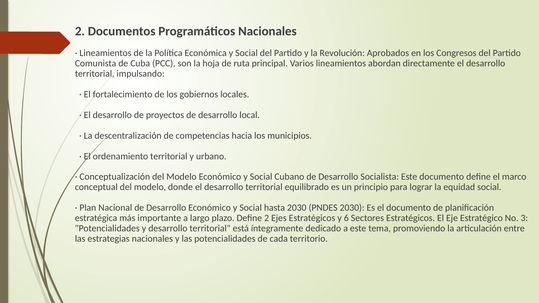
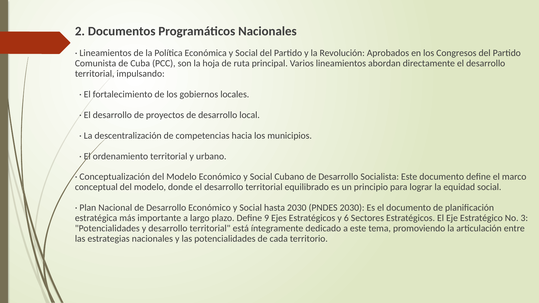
Define 2: 2 -> 9
